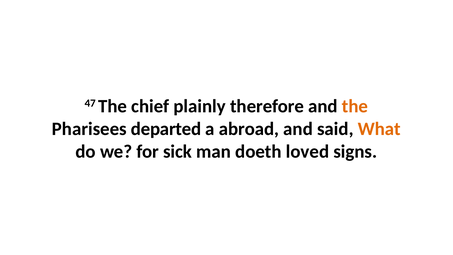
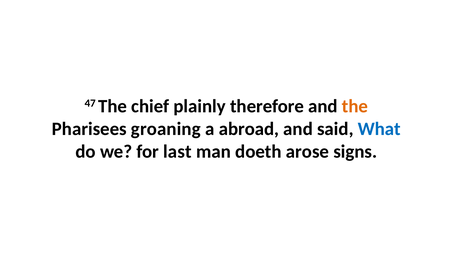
departed: departed -> groaning
What colour: orange -> blue
sick: sick -> last
loved: loved -> arose
